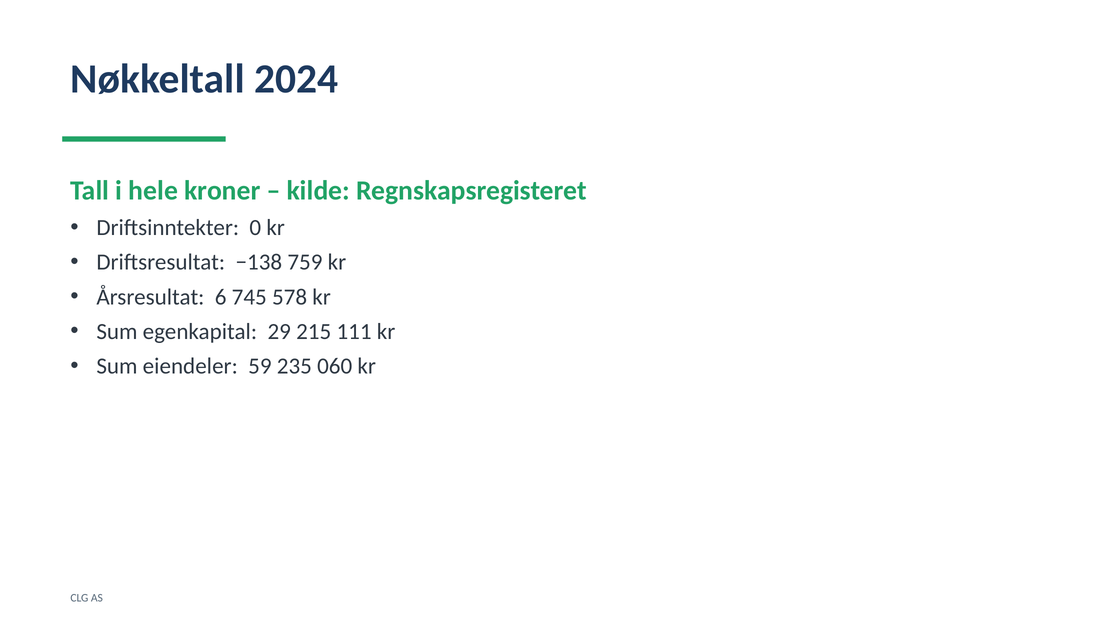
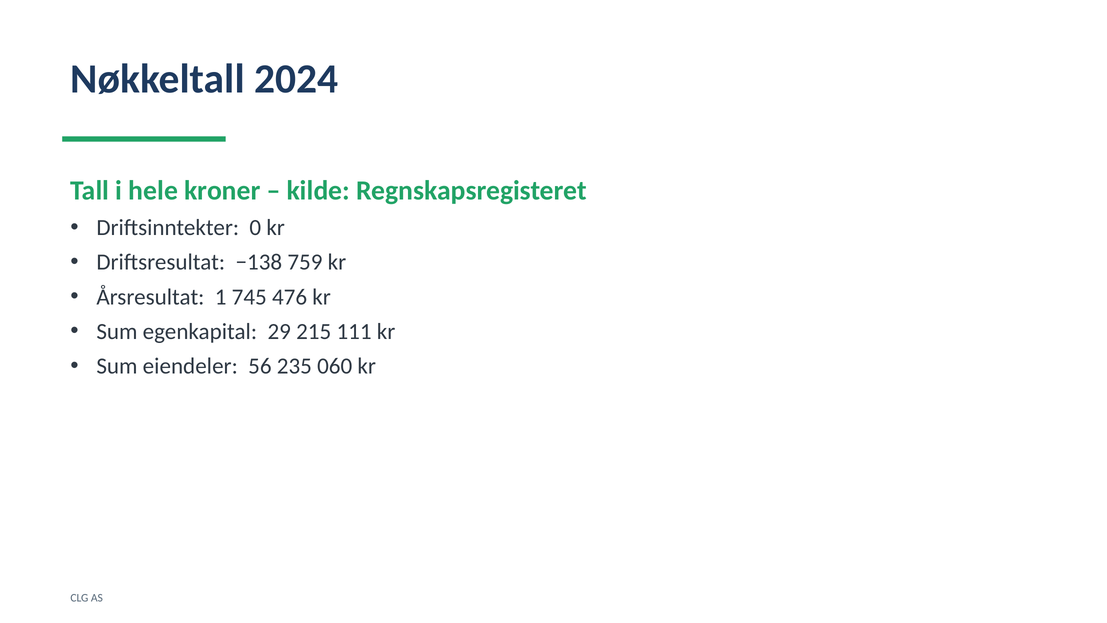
6: 6 -> 1
578: 578 -> 476
59: 59 -> 56
